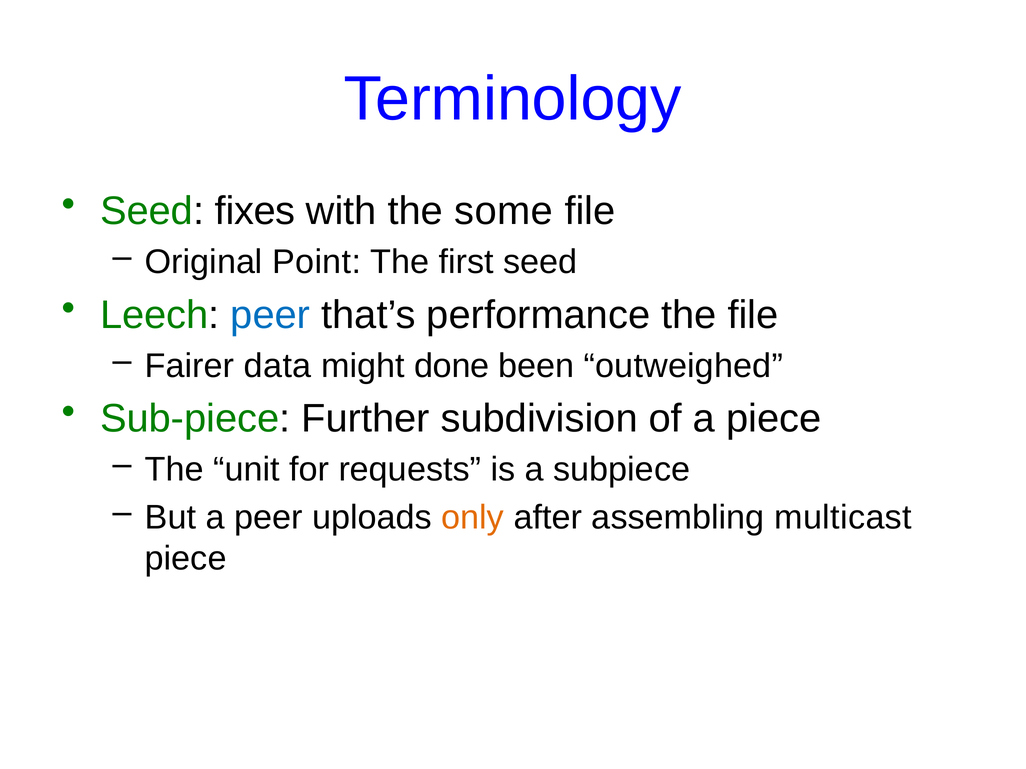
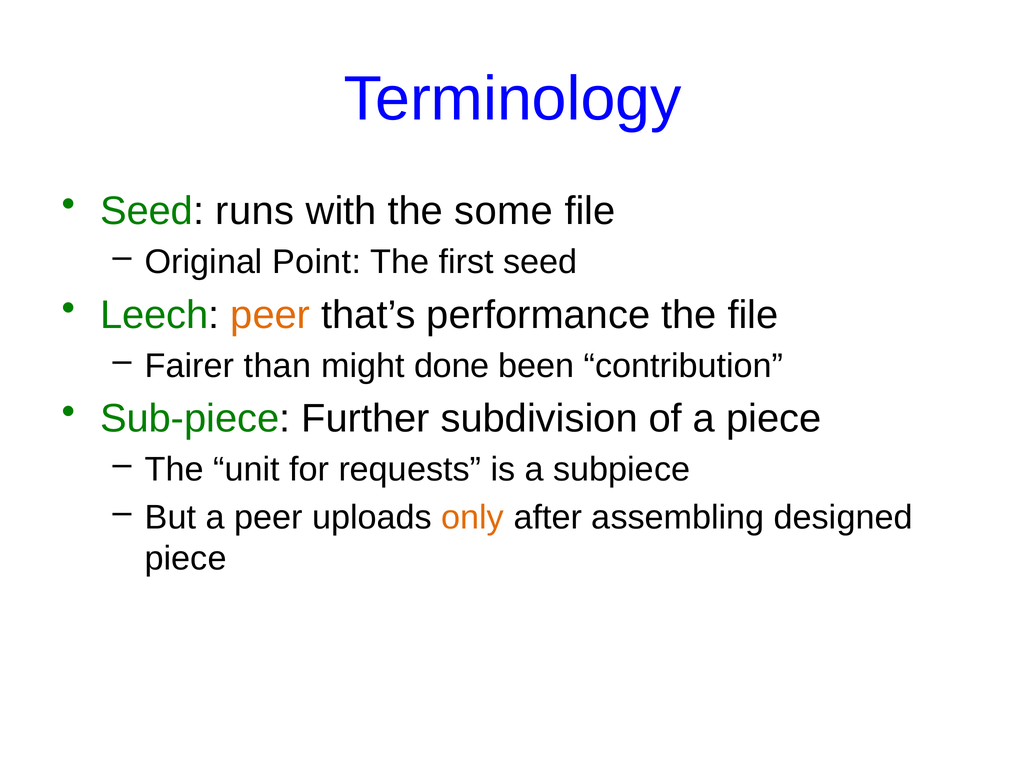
fixes: fixes -> runs
peer at (270, 315) colour: blue -> orange
data: data -> than
outweighed: outweighed -> contribution
multicast: multicast -> designed
